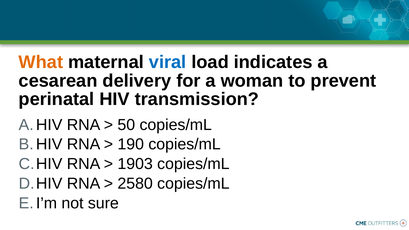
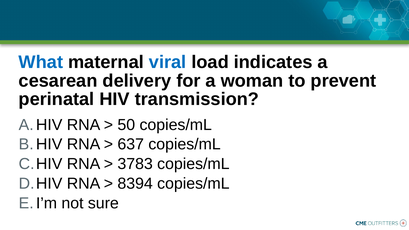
What colour: orange -> blue
190: 190 -> 637
1903: 1903 -> 3783
2580: 2580 -> 8394
